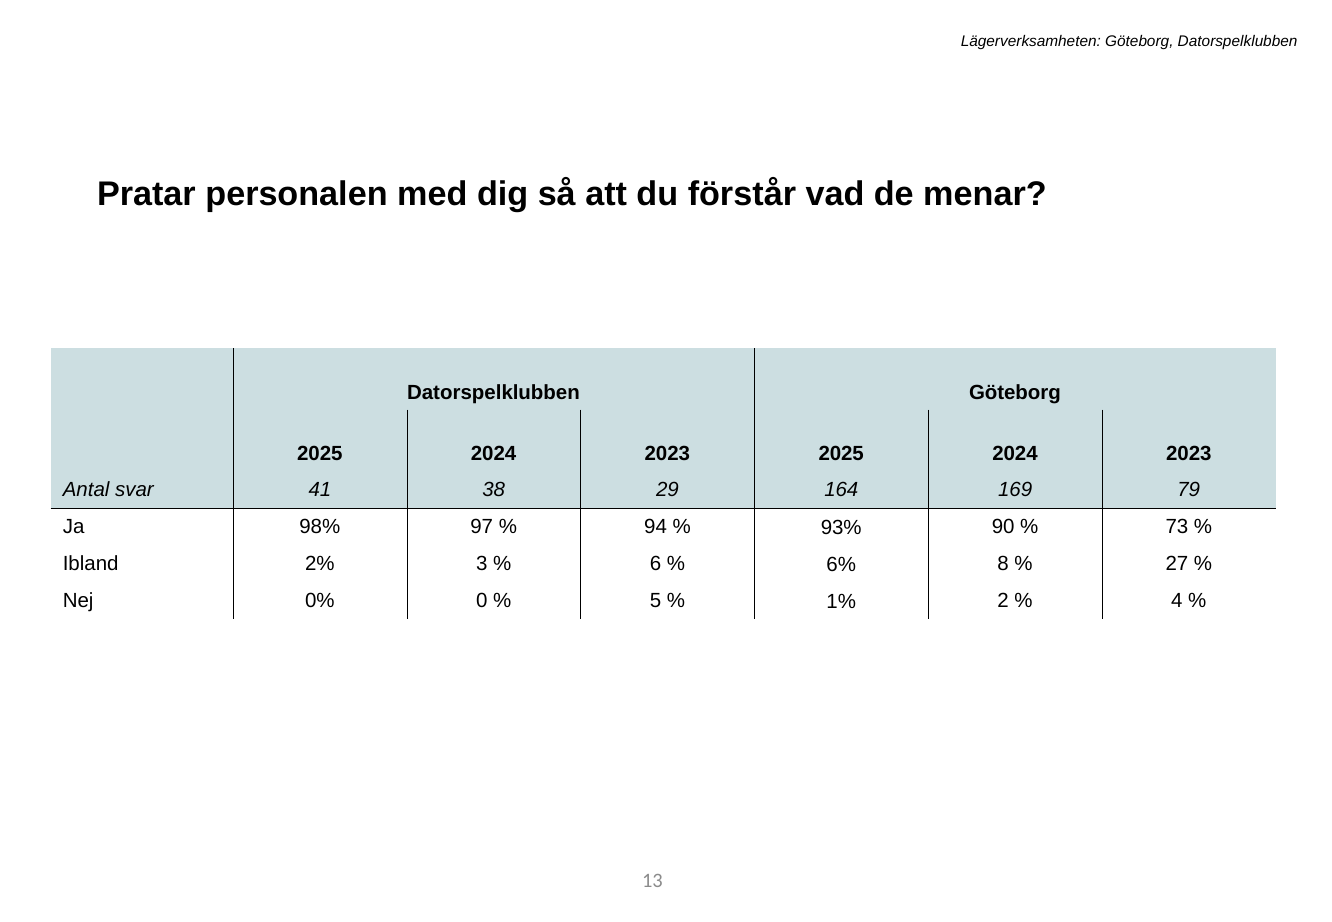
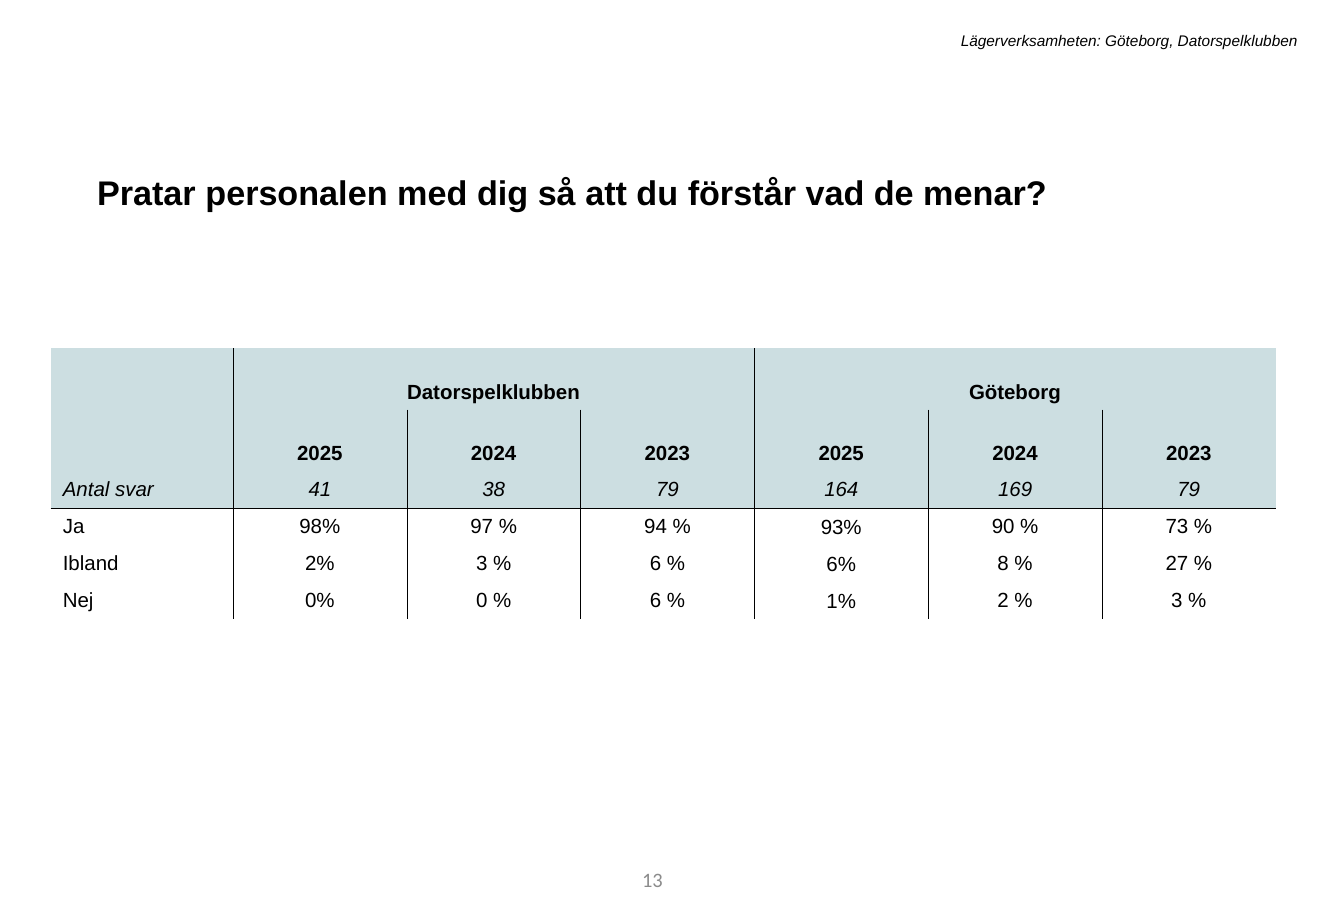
38 29: 29 -> 79
5 at (656, 601): 5 -> 6
4 at (1177, 601): 4 -> 3
